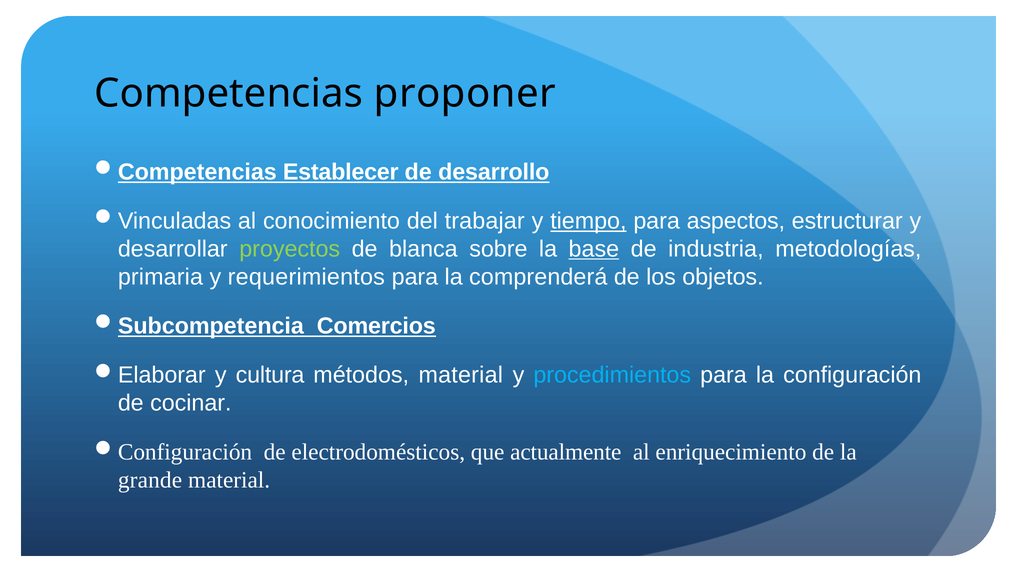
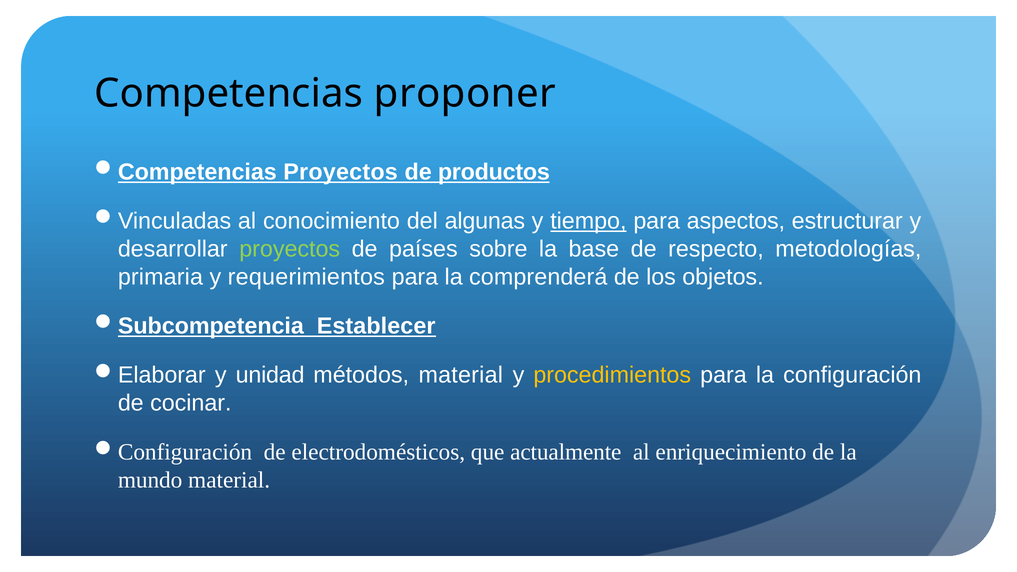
Establecer at (341, 172): Establecer -> Proyectos
desarrollo: desarrollo -> productos
trabajar: trabajar -> algunas
blanca: blanca -> países
base underline: present -> none
industria: industria -> respecto
Comercios: Comercios -> Establecer
cultura: cultura -> unidad
procedimientos colour: light blue -> yellow
grande: grande -> mundo
